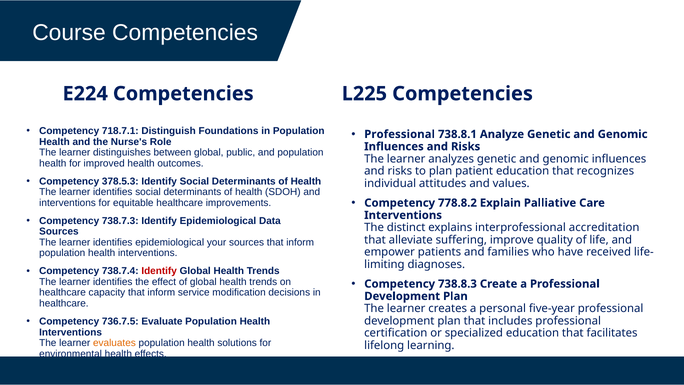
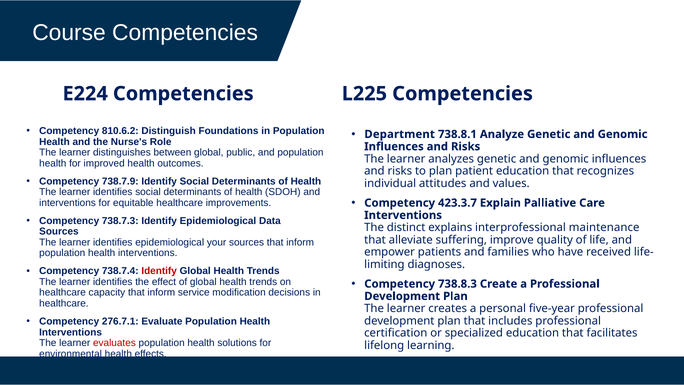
718.7.1: 718.7.1 -> 810.6.2
Professional at (400, 134): Professional -> Department
378.5.3: 378.5.3 -> 738.7.9
778.8.2: 778.8.2 -> 423.3.7
accreditation: accreditation -> maintenance
736.7.5: 736.7.5 -> 276.7.1
evaluates colour: orange -> red
